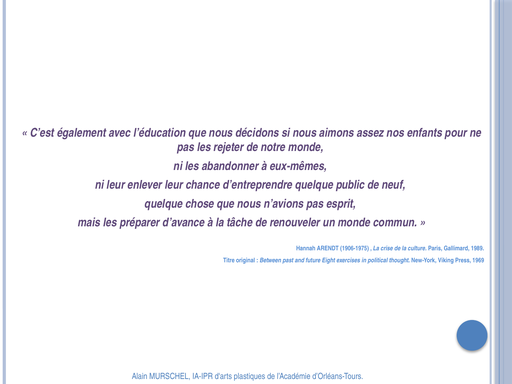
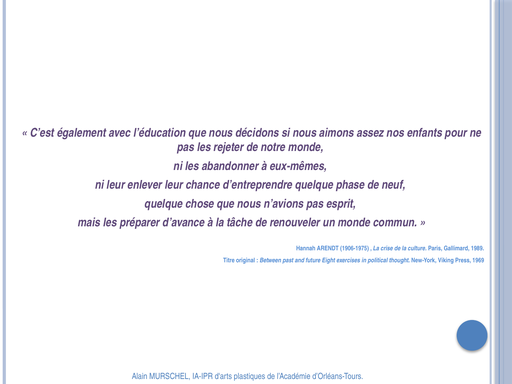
public: public -> phase
